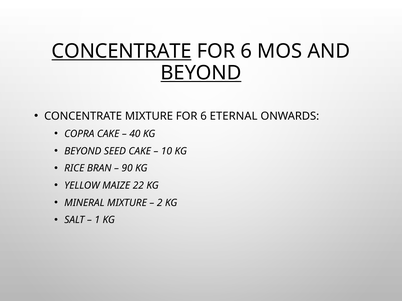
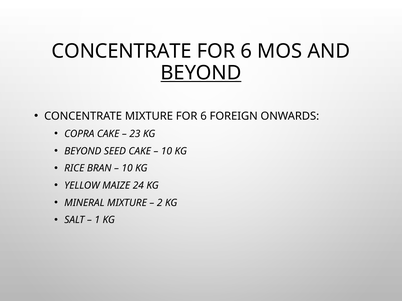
CONCENTRATE at (122, 51) underline: present -> none
ETERNAL: ETERNAL -> FOREIGN
40: 40 -> 23
90 at (127, 169): 90 -> 10
22: 22 -> 24
